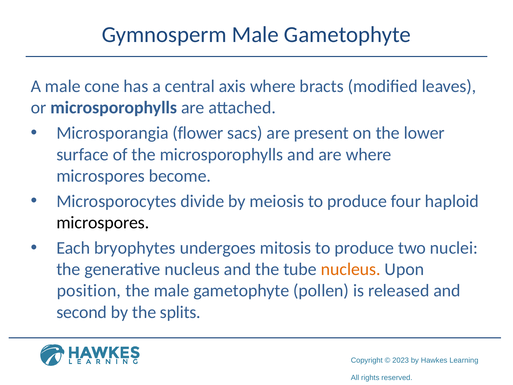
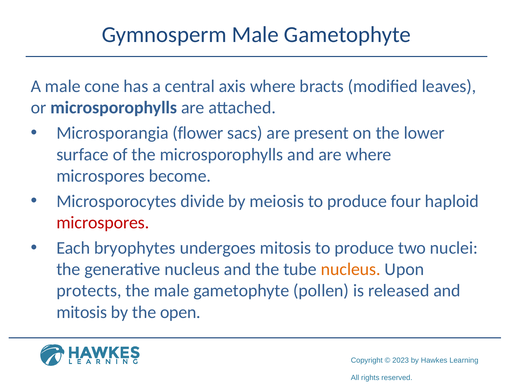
microspores at (103, 222) colour: black -> red
position: position -> protects
second at (82, 312): second -> mitosis
splits: splits -> open
